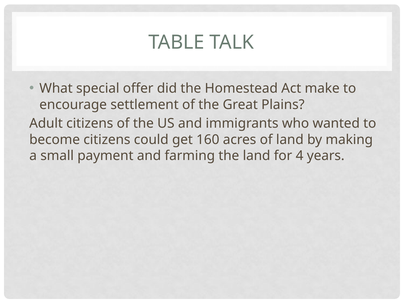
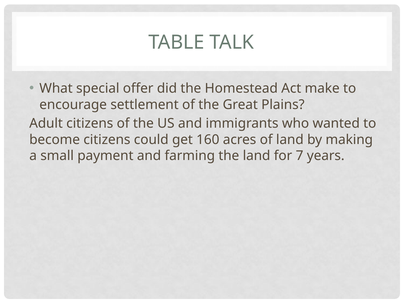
4: 4 -> 7
